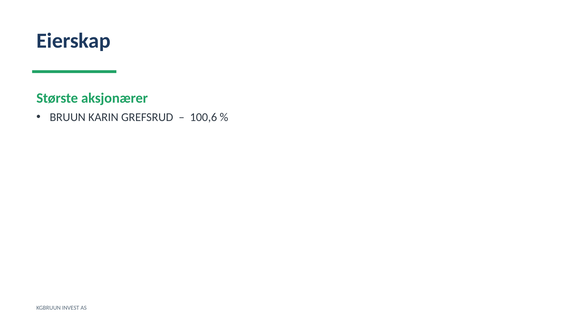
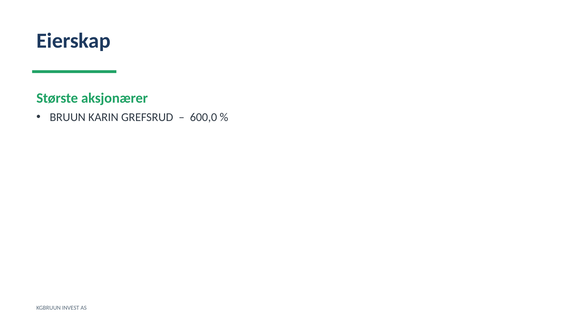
100,6: 100,6 -> 600,0
